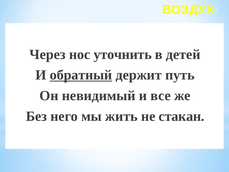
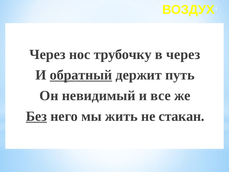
уточнить: уточнить -> трубочку
в детей: детей -> через
Без underline: none -> present
